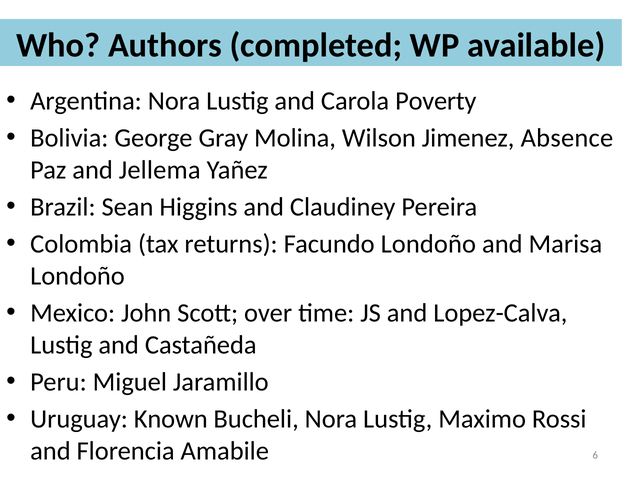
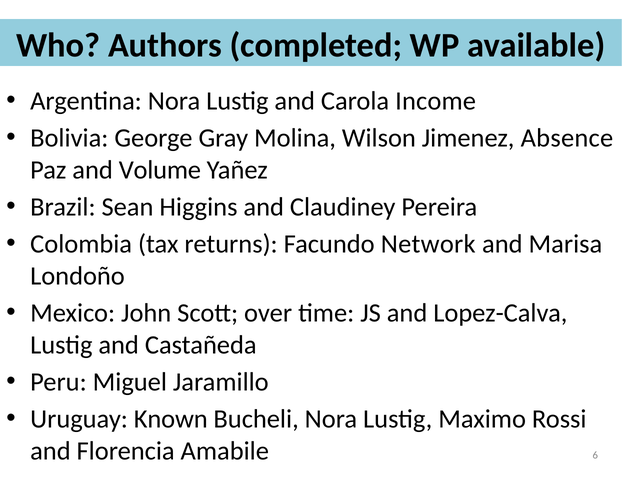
Poverty: Poverty -> Income
Jellema: Jellema -> Volume
Facundo Londoño: Londoño -> Network
